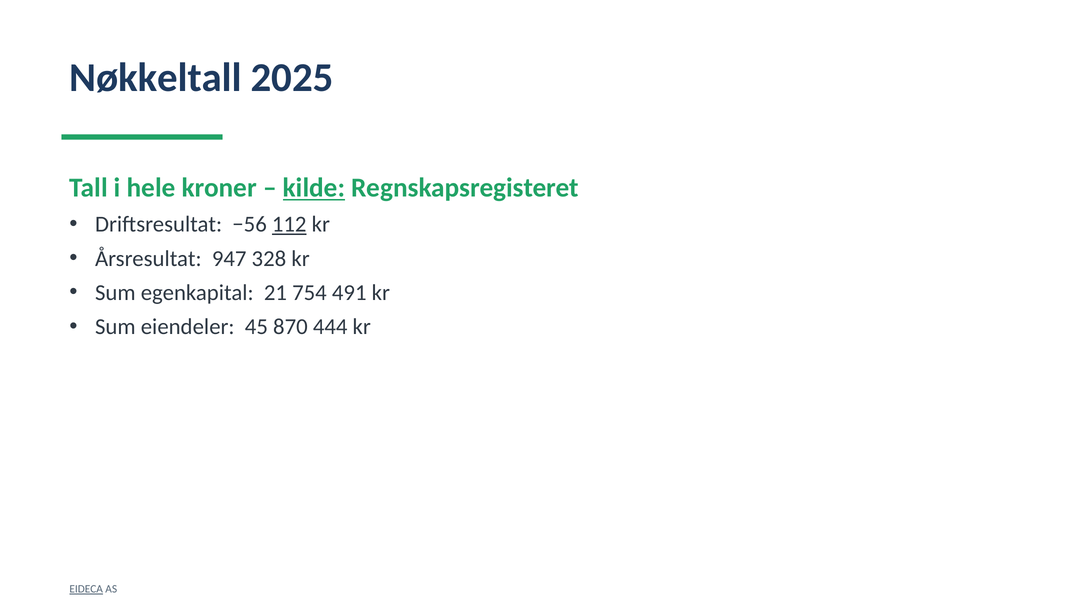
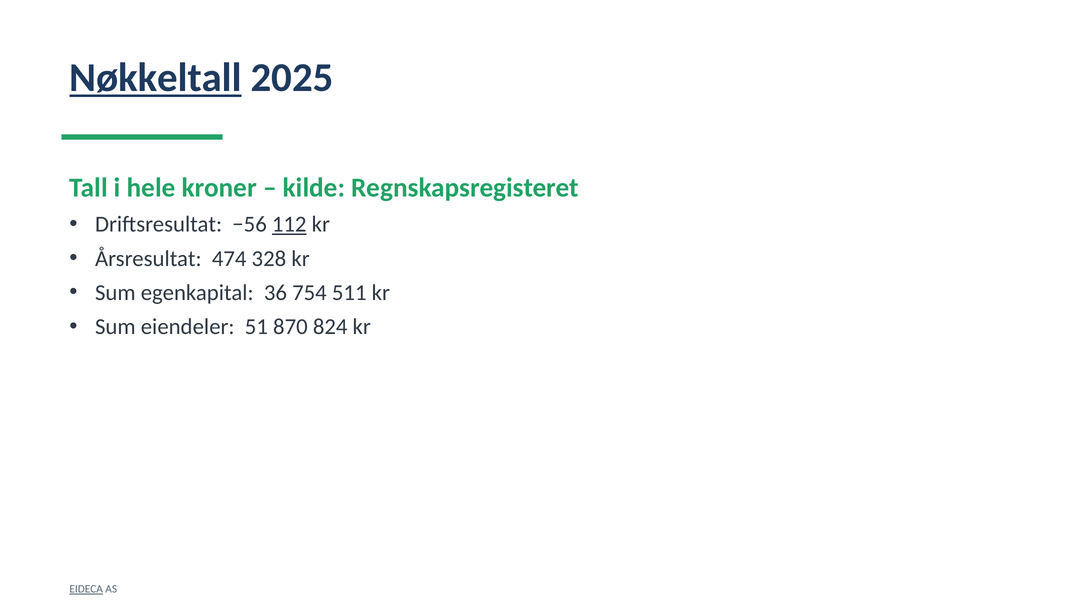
Nøkkeltall underline: none -> present
kilde underline: present -> none
947: 947 -> 474
21: 21 -> 36
491: 491 -> 511
45: 45 -> 51
444: 444 -> 824
